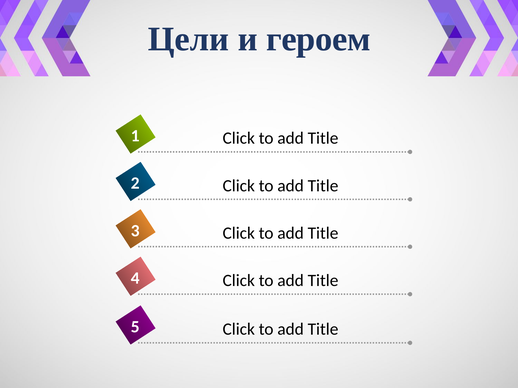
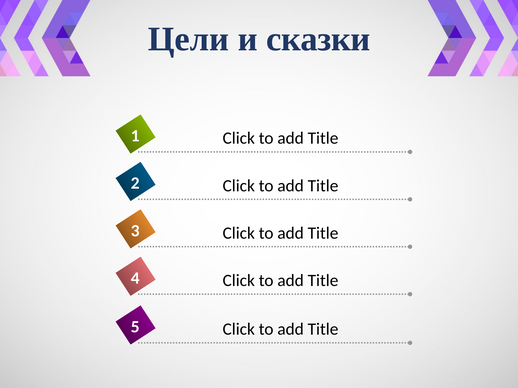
героем: героем -> сказки
